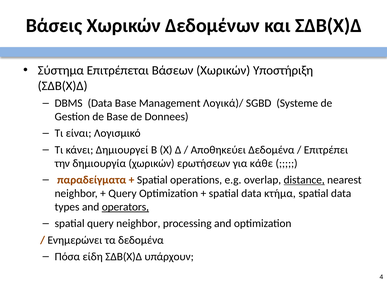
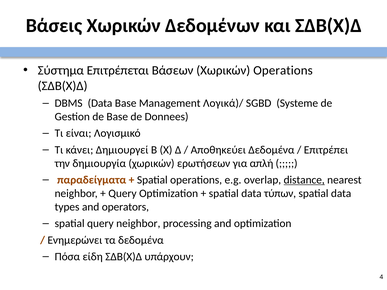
Χωρικών Υποστήριξη: Υποστήριξη -> Operations
κάθε: κάθε -> απλή
κτήμα: κτήμα -> τύπων
operators underline: present -> none
